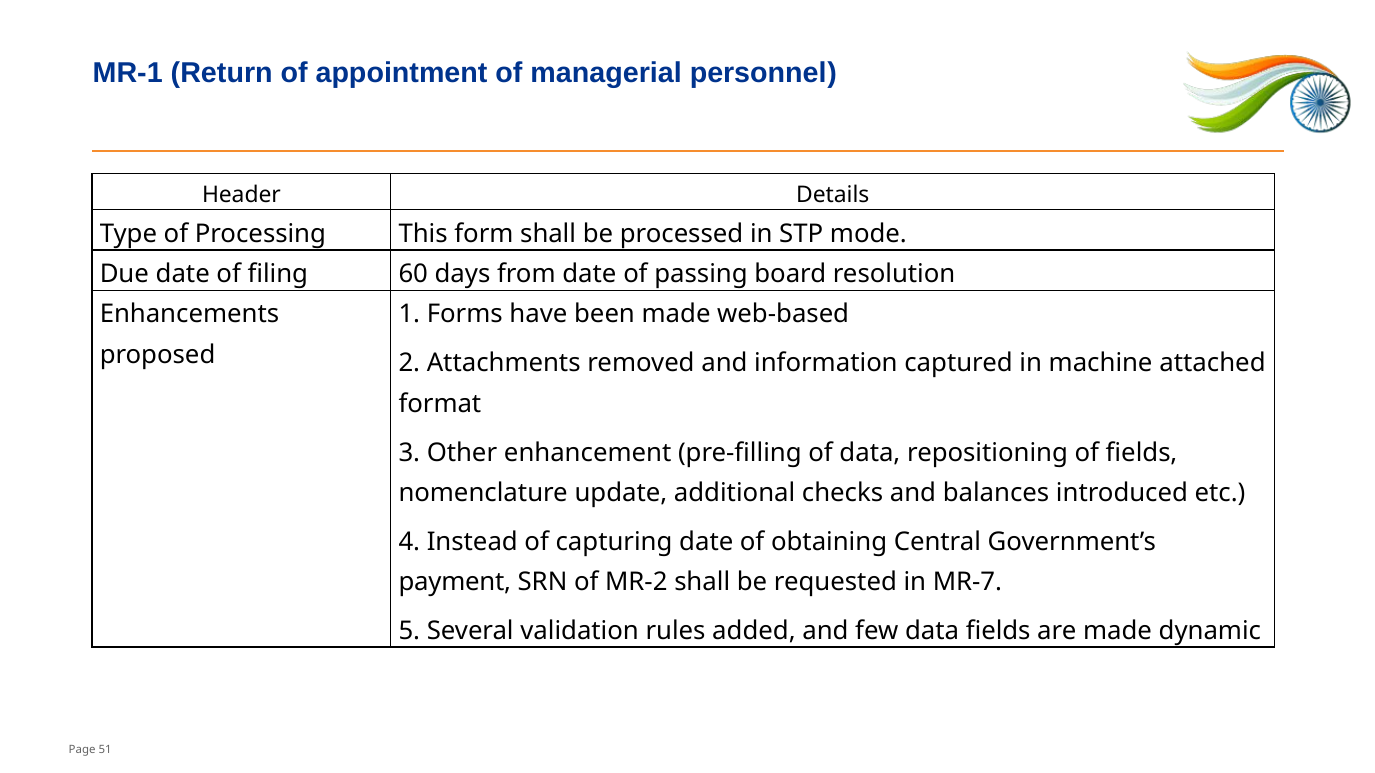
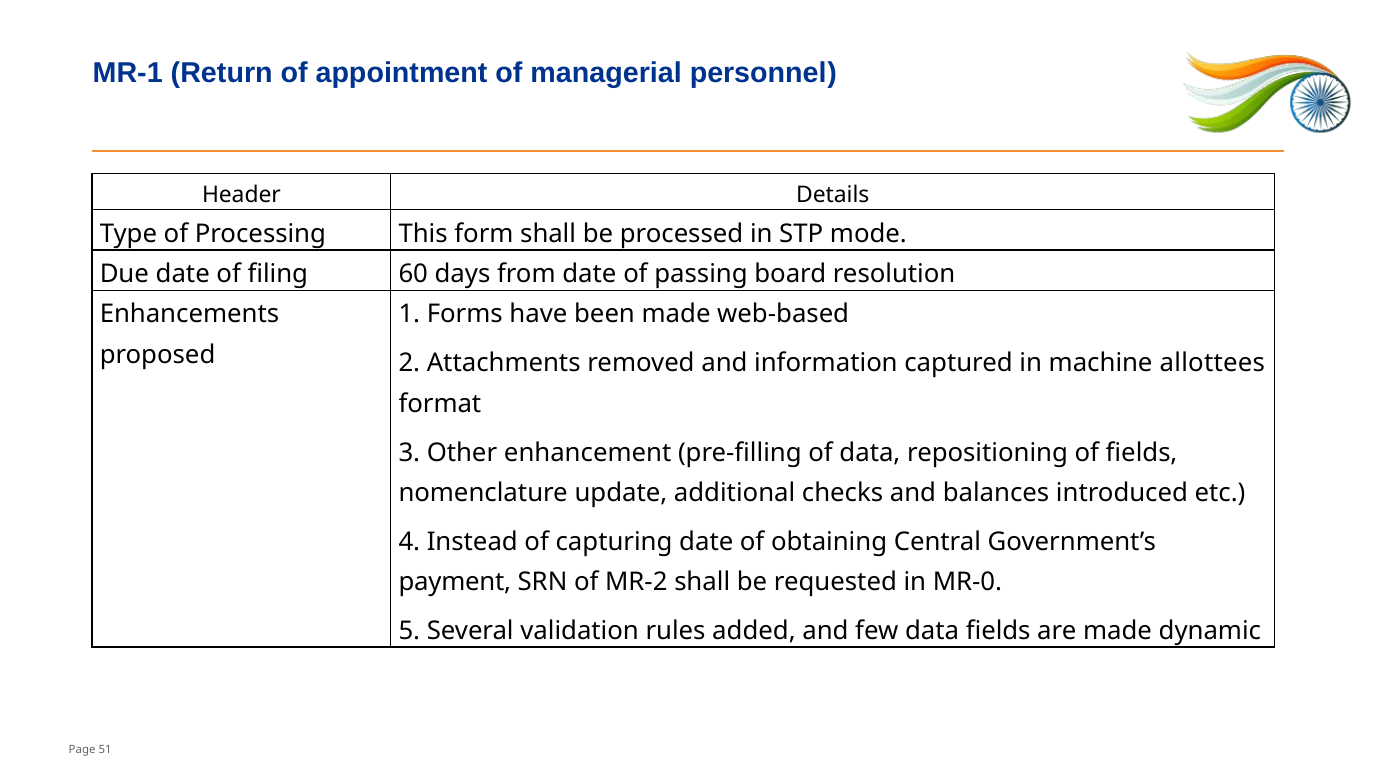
attached: attached -> allottees
MR-7: MR-7 -> MR-0
